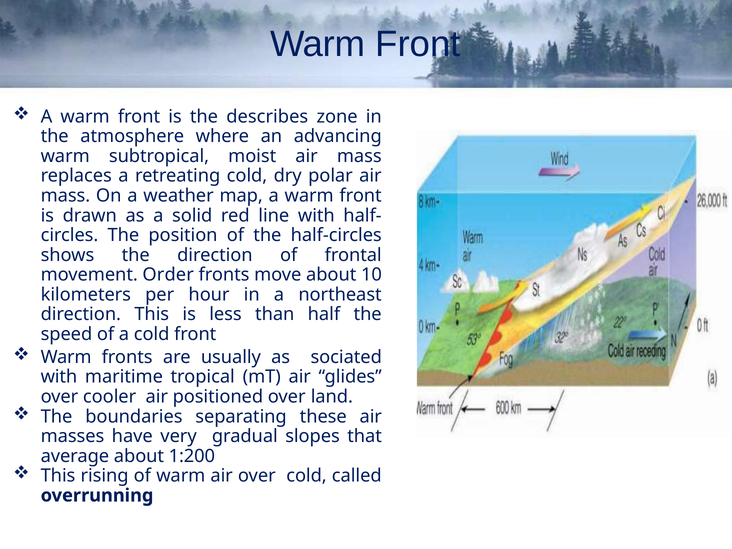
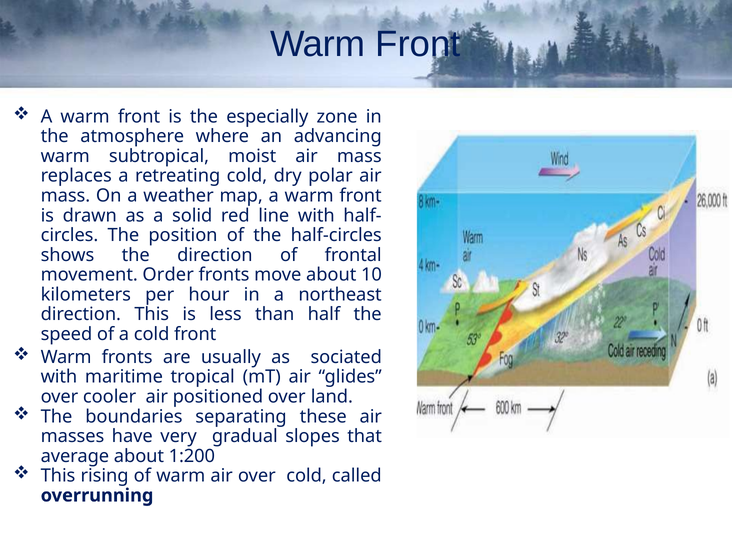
describes: describes -> especially
